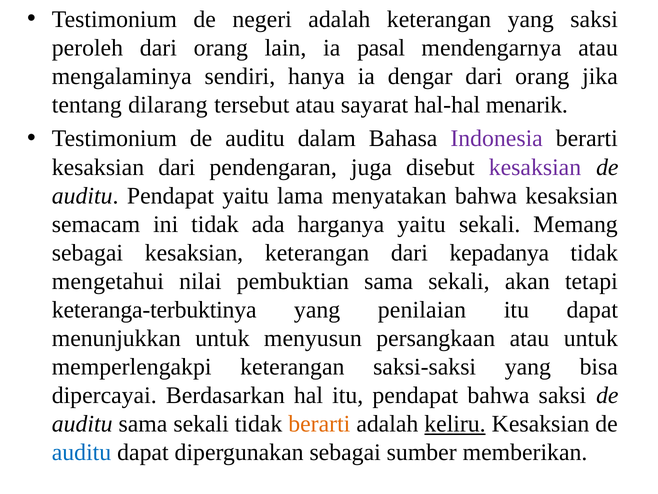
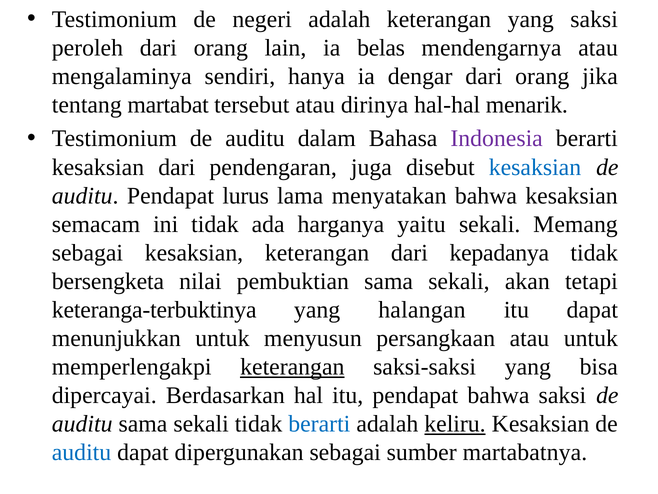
pasal: pasal -> belas
dilarang: dilarang -> martabat
sayarat: sayarat -> dirinya
kesaksian at (535, 167) colour: purple -> blue
Pendapat yaitu: yaitu -> lurus
mengetahui: mengetahui -> bersengketa
penilaian: penilaian -> halangan
keterangan at (292, 366) underline: none -> present
berarti at (319, 423) colour: orange -> blue
memberikan: memberikan -> martabatnya
